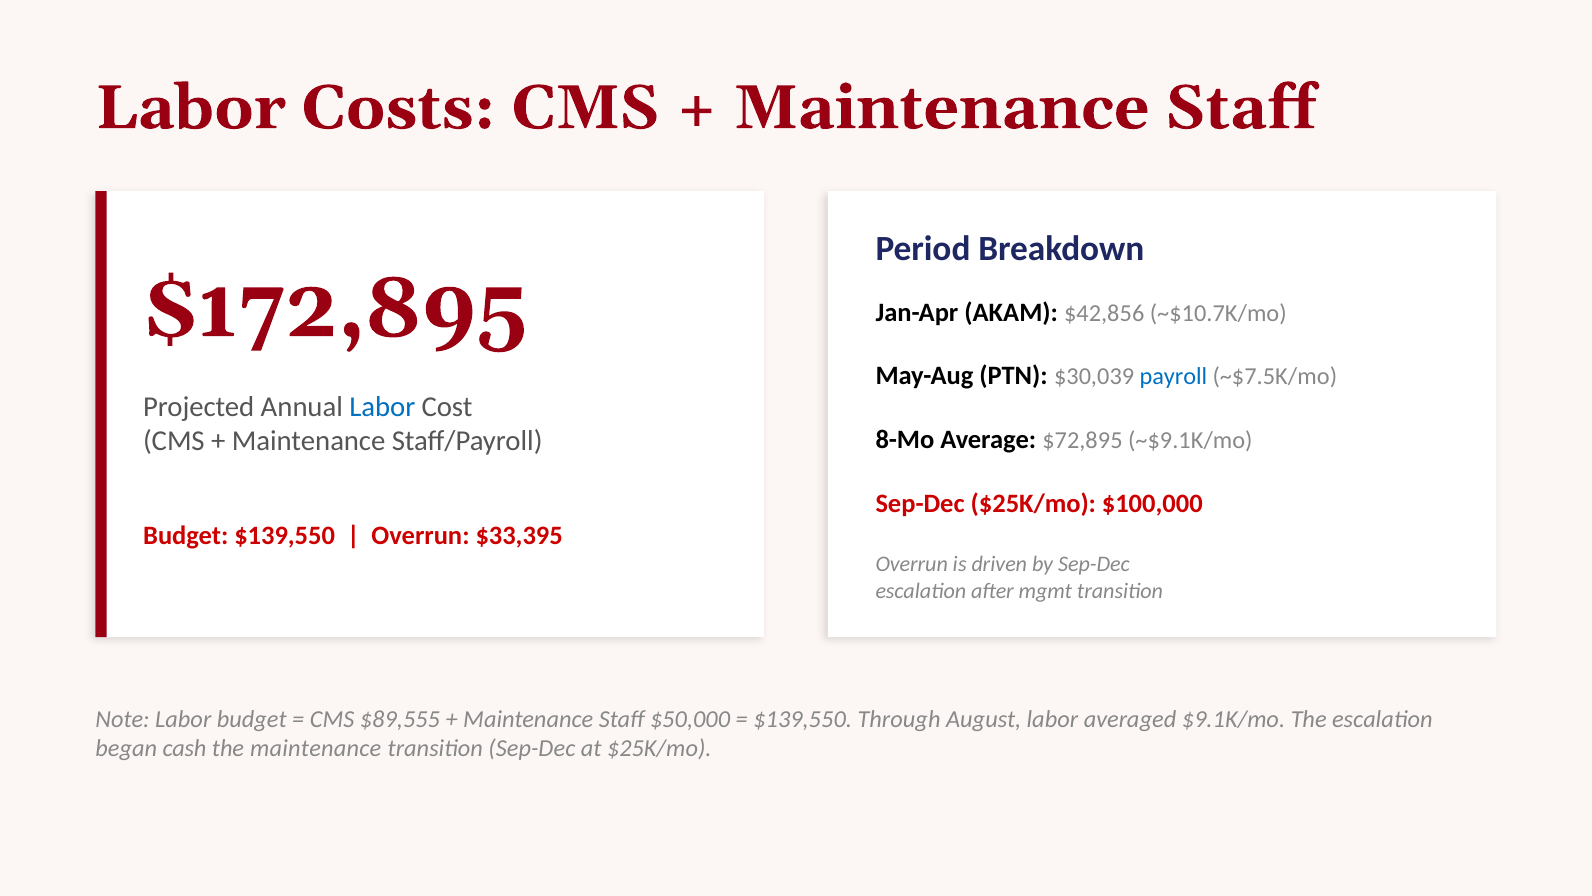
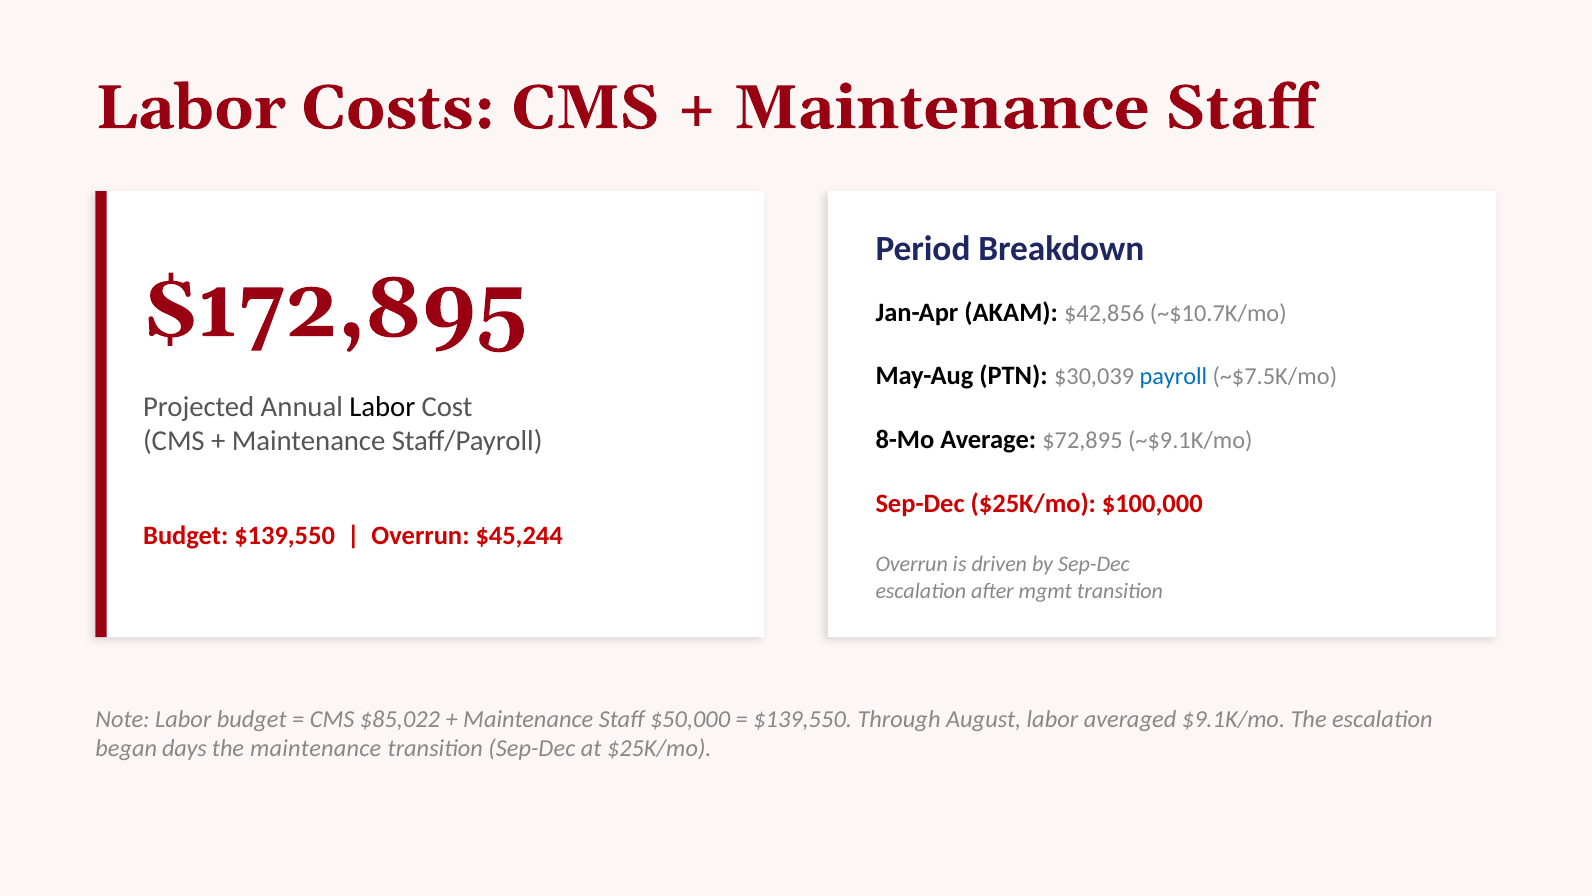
Labor at (382, 407) colour: blue -> black
$33,395: $33,395 -> $45,244
$89,555: $89,555 -> $85,022
cash: cash -> days
